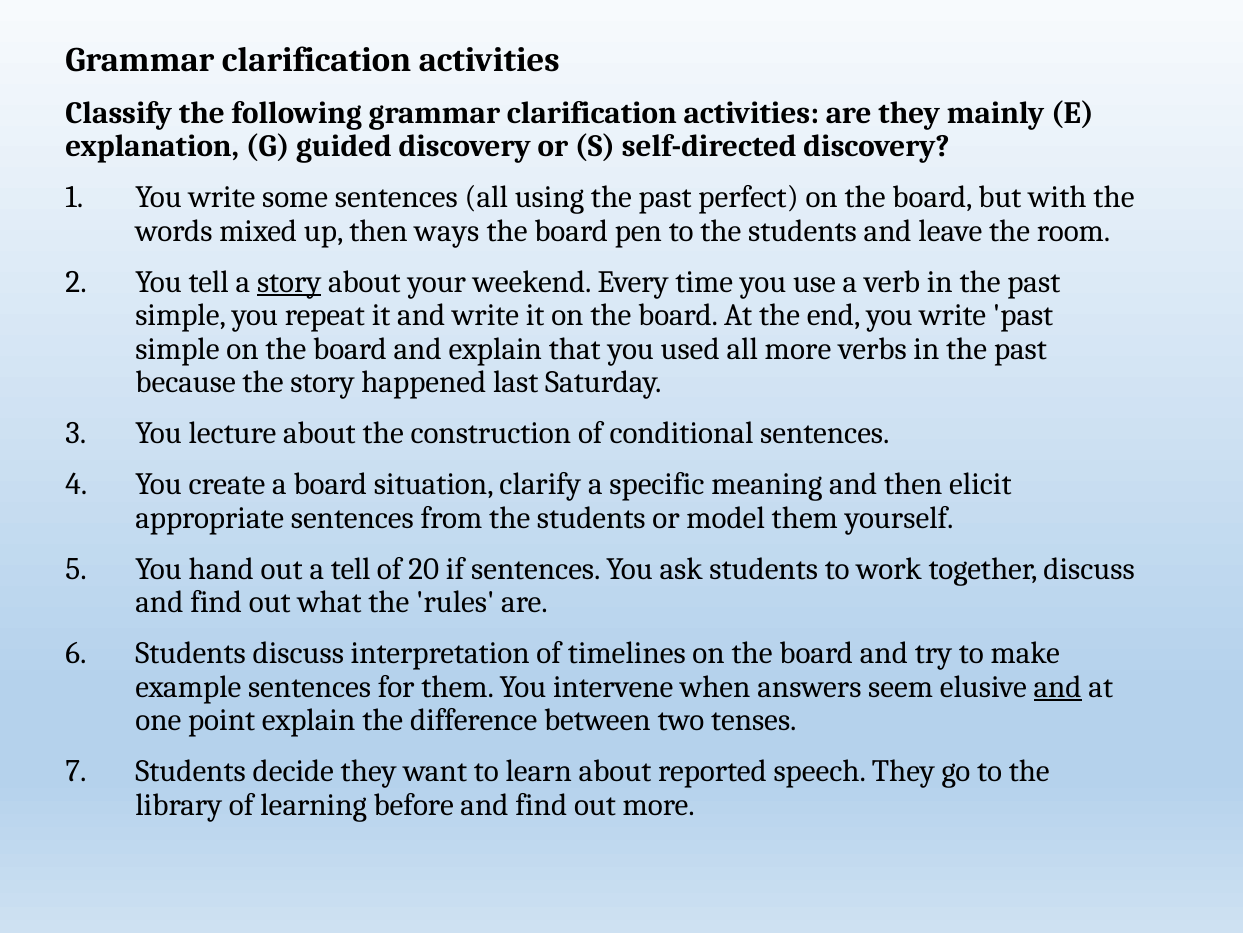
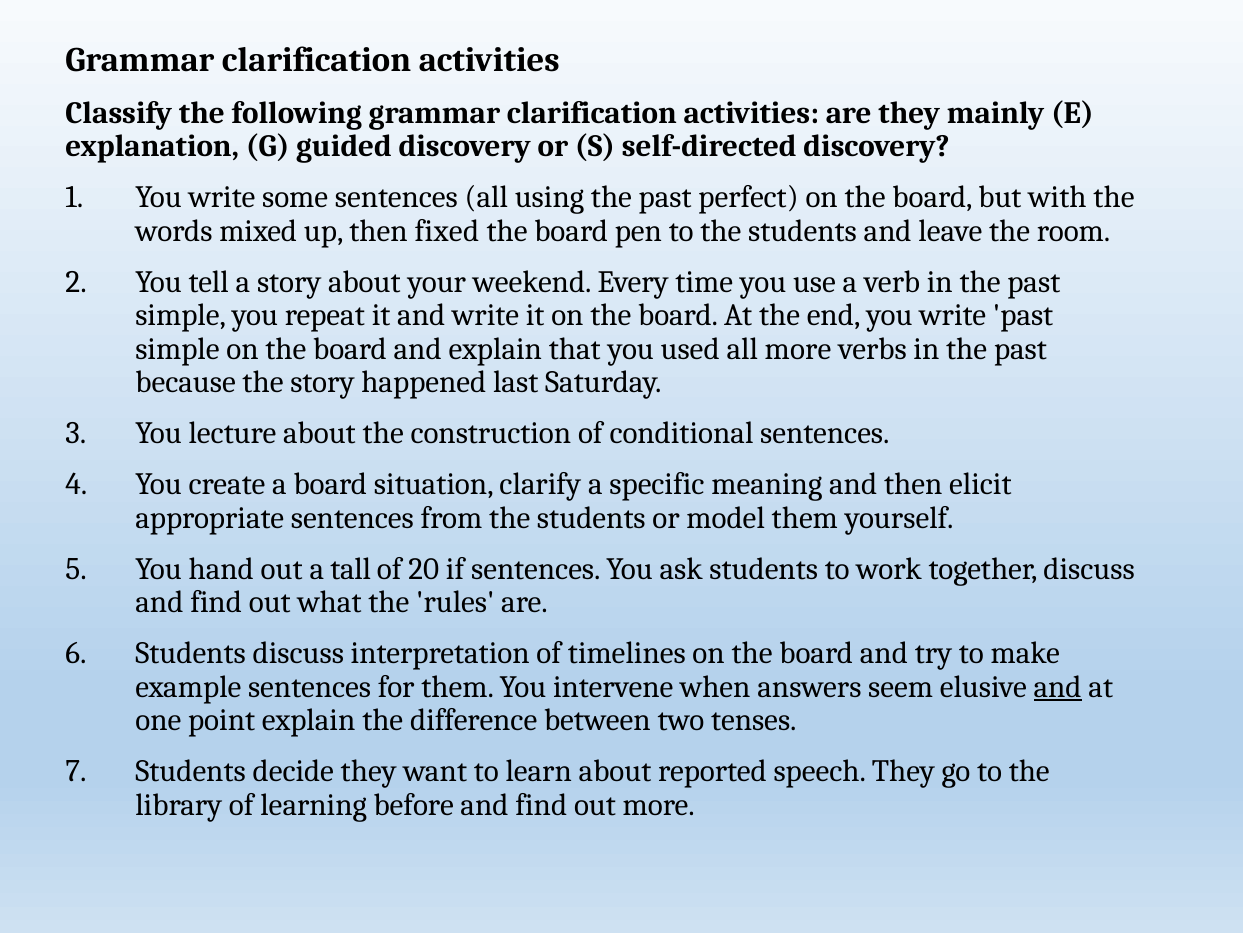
ways: ways -> fixed
story at (289, 282) underline: present -> none
a tell: tell -> tall
